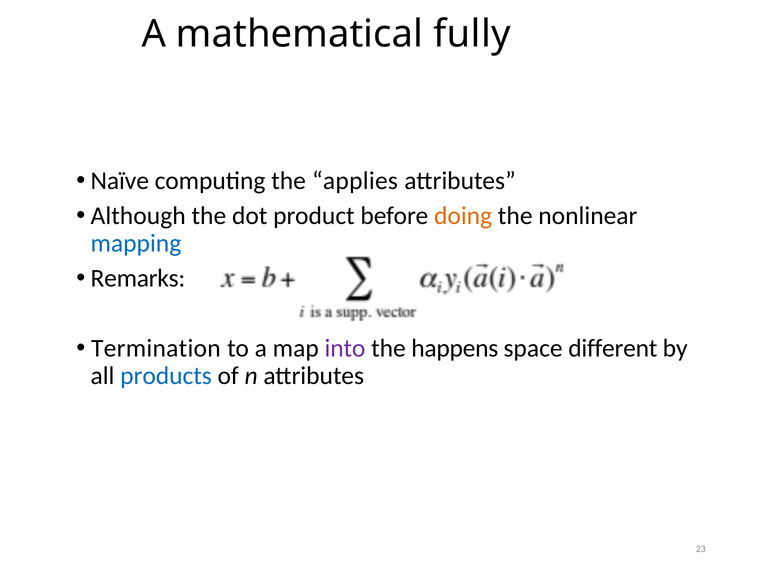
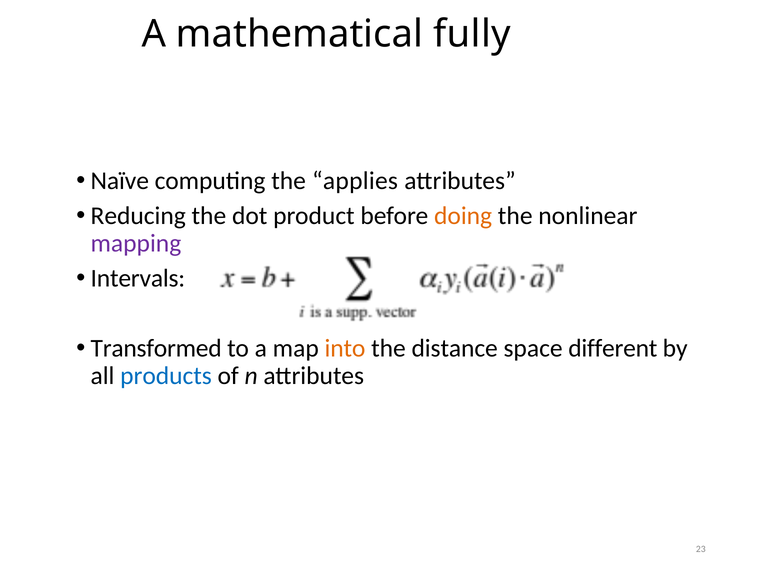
Although: Although -> Reducing
mapping colour: blue -> purple
Remarks: Remarks -> Intervals
Termination: Termination -> Transformed
into colour: purple -> orange
happens: happens -> distance
